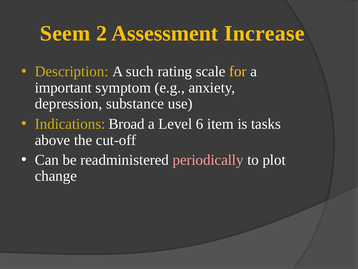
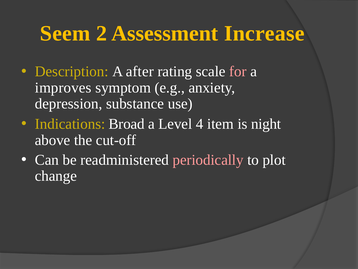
such: such -> after
for colour: yellow -> pink
important: important -> improves
6: 6 -> 4
tasks: tasks -> night
